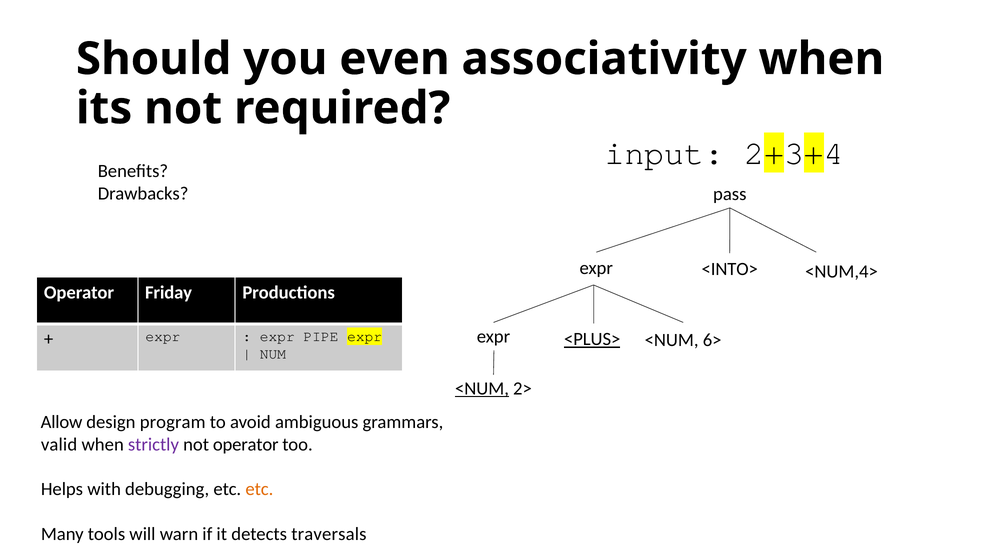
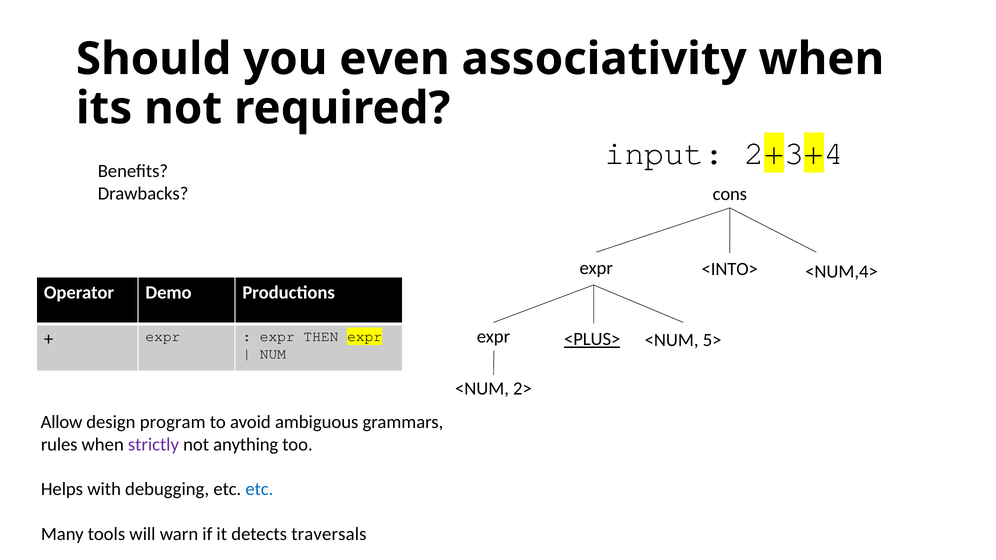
pass: pass -> cons
Friday: Friday -> Demo
PIPE: PIPE -> THEN
6>: 6> -> 5>
<NUM at (482, 389) underline: present -> none
valid: valid -> rules
not operator: operator -> anything
etc at (259, 490) colour: orange -> blue
